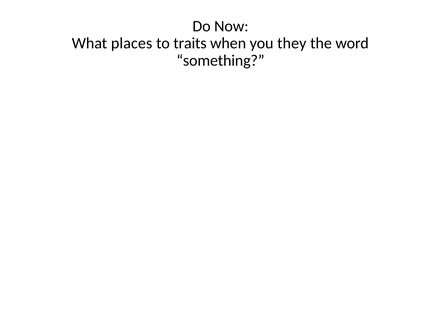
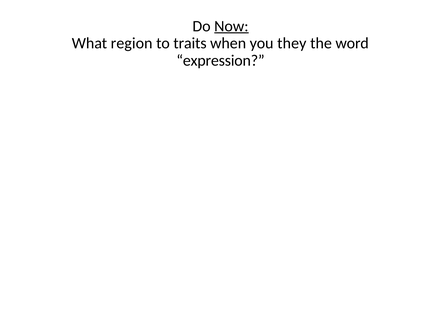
Now underline: none -> present
places: places -> region
something: something -> expression
